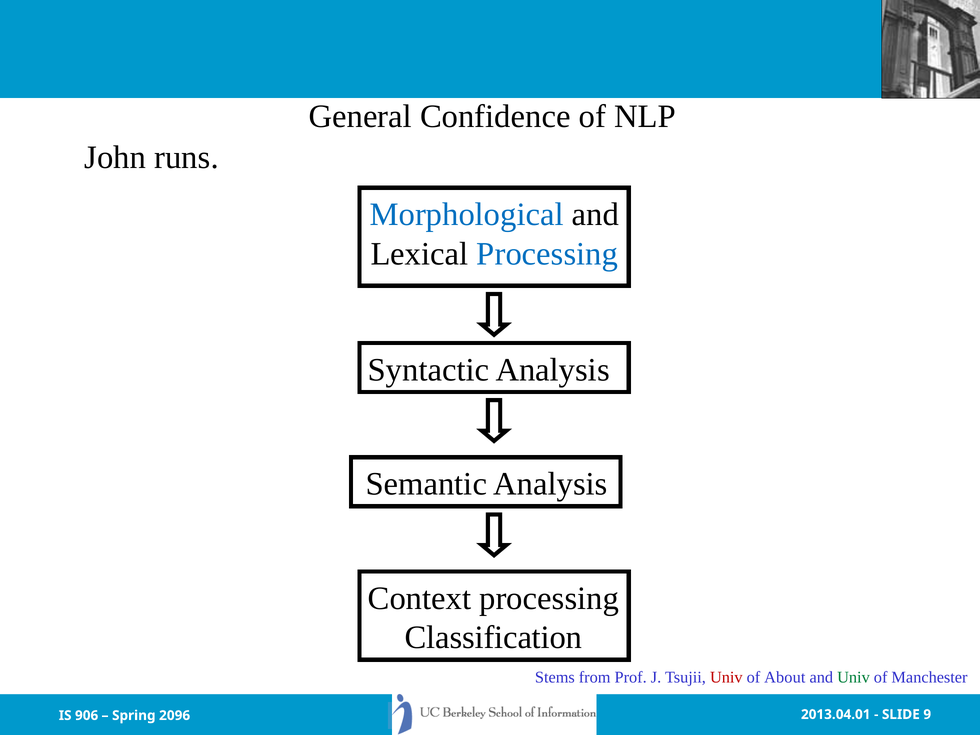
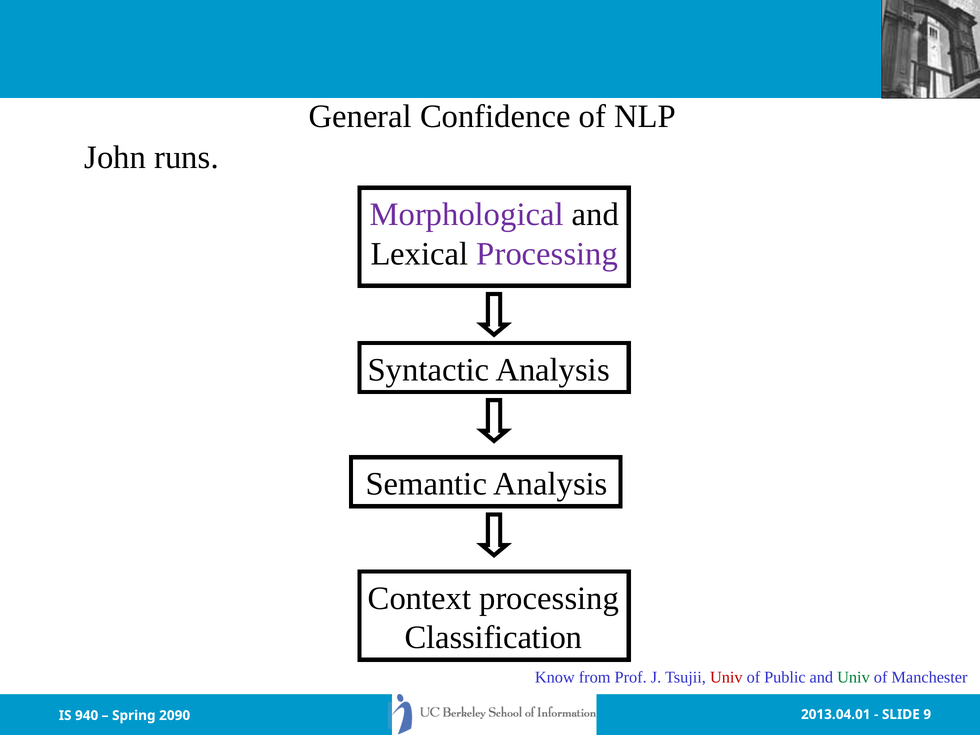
Morphological colour: blue -> purple
Processing at (547, 254) colour: blue -> purple
Stems: Stems -> Know
About: About -> Public
906: 906 -> 940
2096: 2096 -> 2090
